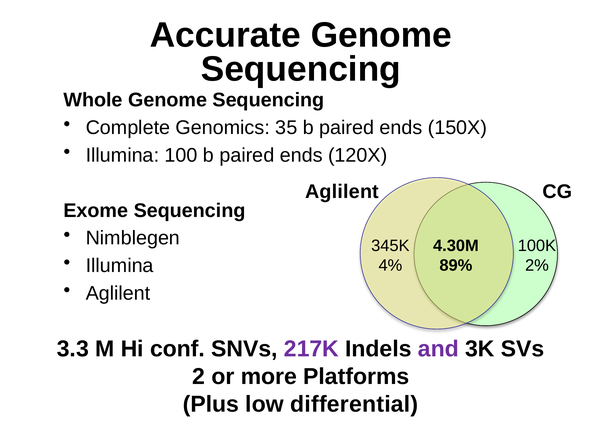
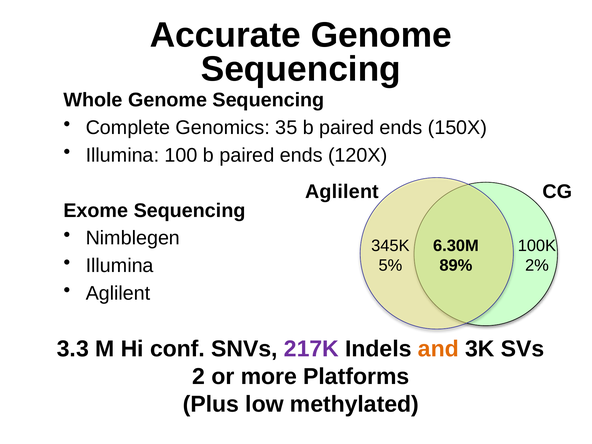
4.30M: 4.30M -> 6.30M
4%: 4% -> 5%
and colour: purple -> orange
differential: differential -> methylated
